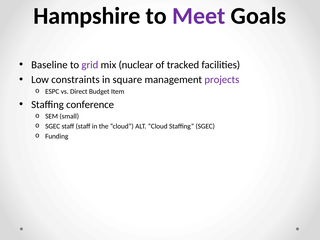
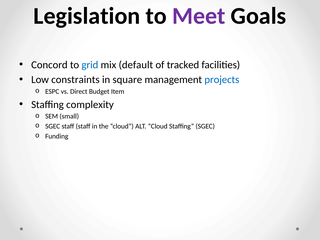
Hampshire: Hampshire -> Legislation
Baseline: Baseline -> Concord
grid colour: purple -> blue
nuclear: nuclear -> default
projects colour: purple -> blue
conference: conference -> complexity
